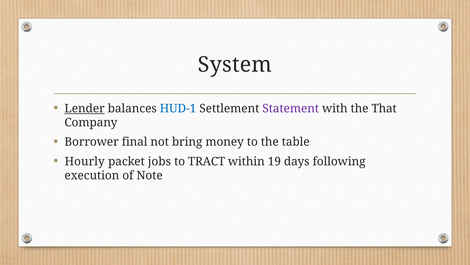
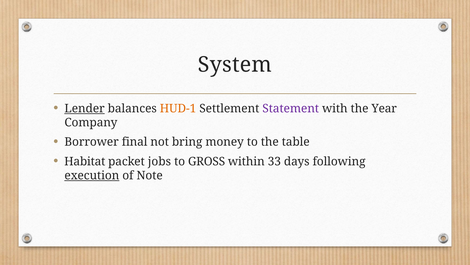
HUD-1 colour: blue -> orange
That: That -> Year
Hourly: Hourly -> Habitat
TRACT: TRACT -> GROSS
19: 19 -> 33
execution underline: none -> present
